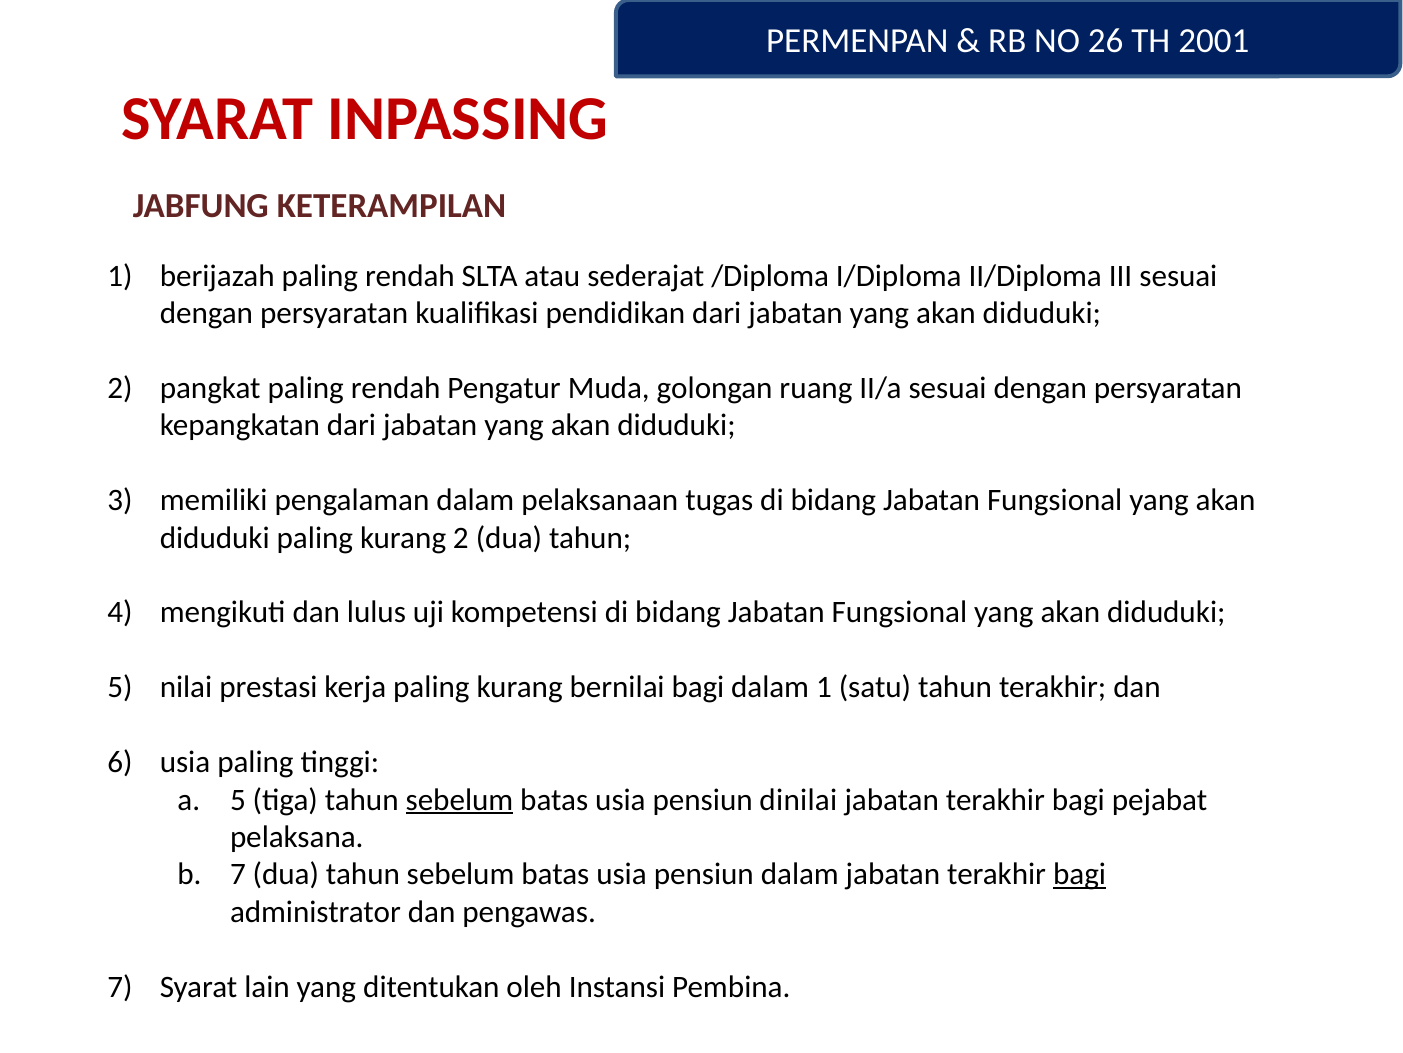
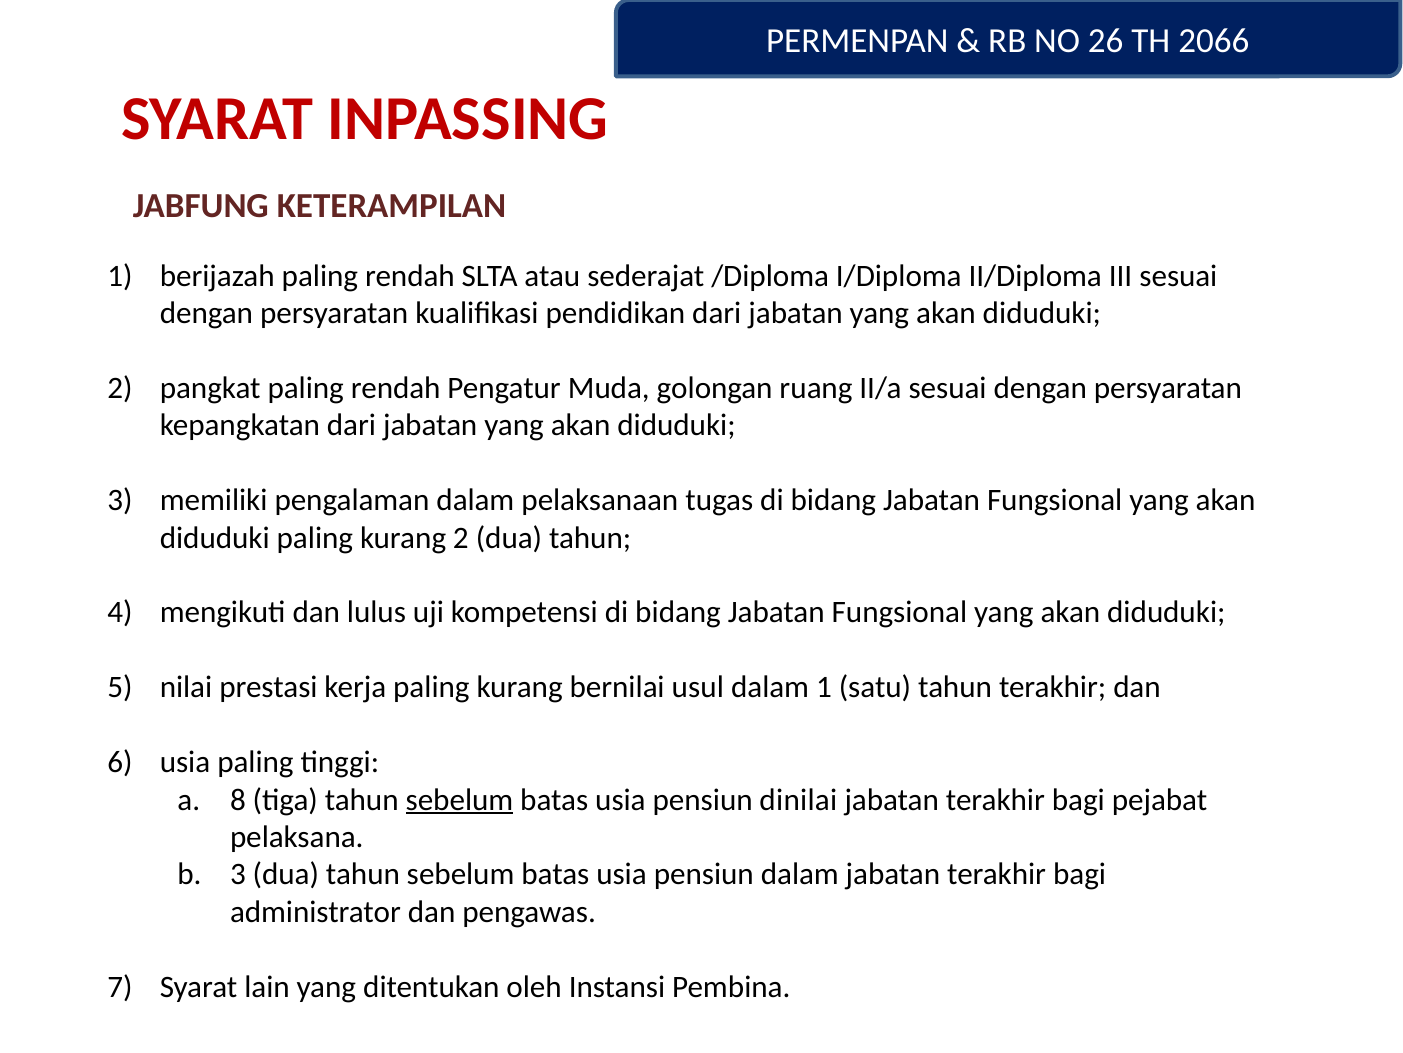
2001: 2001 -> 2066
bernilai bagi: bagi -> usul
5 at (238, 799): 5 -> 8
7 at (238, 874): 7 -> 3
bagi at (1080, 874) underline: present -> none
